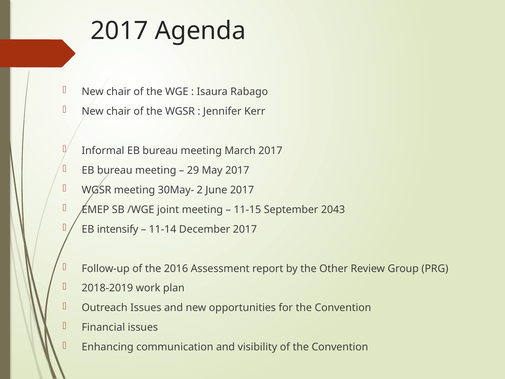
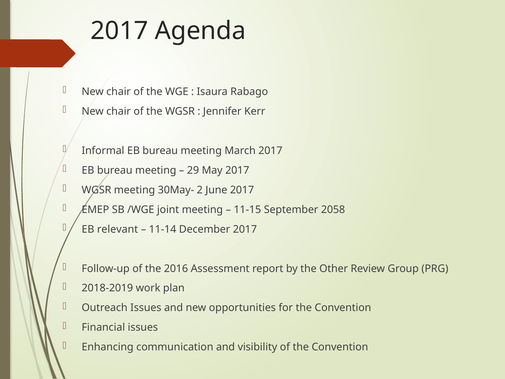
2043: 2043 -> 2058
intensify: intensify -> relevant
